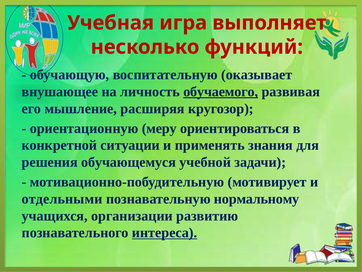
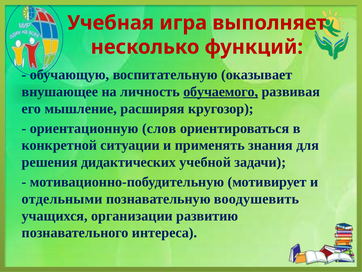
меру: меру -> слов
обучающемуся: обучающемуся -> дидактических
нормальному: нормальному -> воодушевить
интереса underline: present -> none
